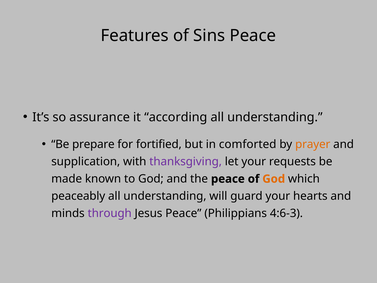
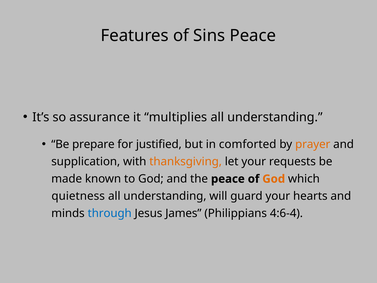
according: according -> multiplies
fortified: fortified -> justified
thanksgiving colour: purple -> orange
peaceably: peaceably -> quietness
through colour: purple -> blue
Jesus Peace: Peace -> James
4:6-3: 4:6-3 -> 4:6-4
